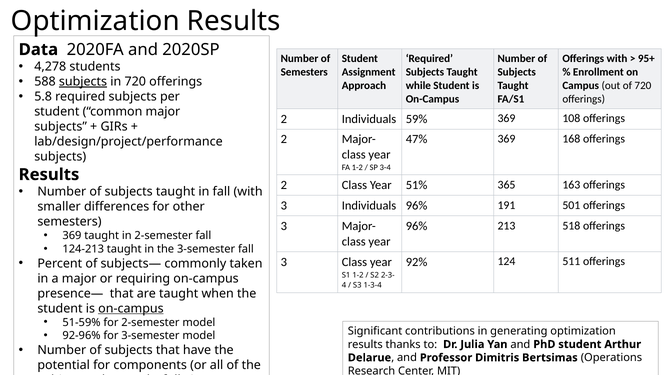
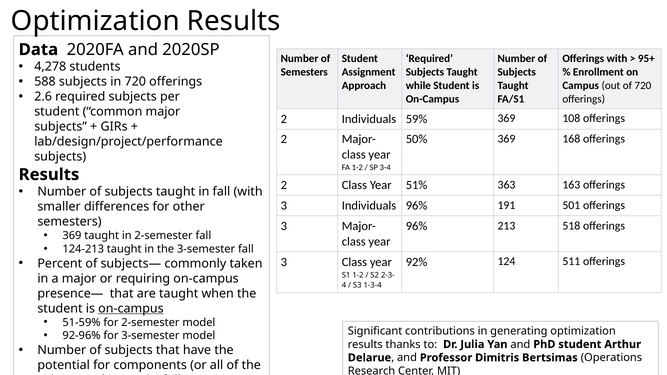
subjects at (83, 82) underline: present -> none
5.8: 5.8 -> 2.6
47%: 47% -> 50%
365: 365 -> 363
